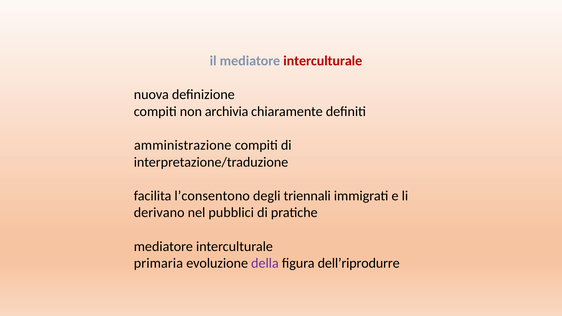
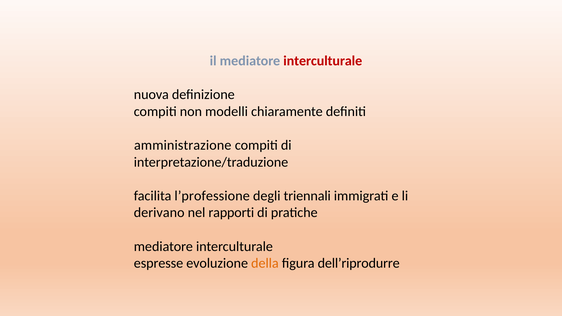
archivia: archivia -> modelli
l’consentono: l’consentono -> l’professione
pubblici: pubblici -> rapporti
primaria: primaria -> espresse
della colour: purple -> orange
